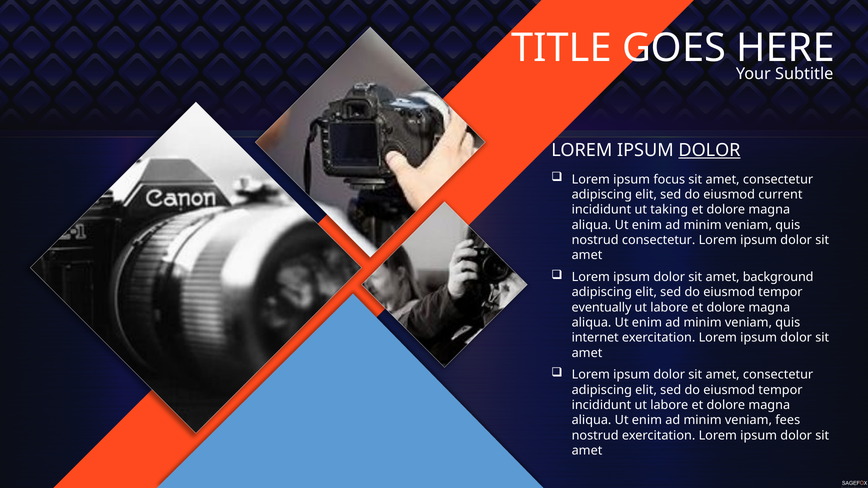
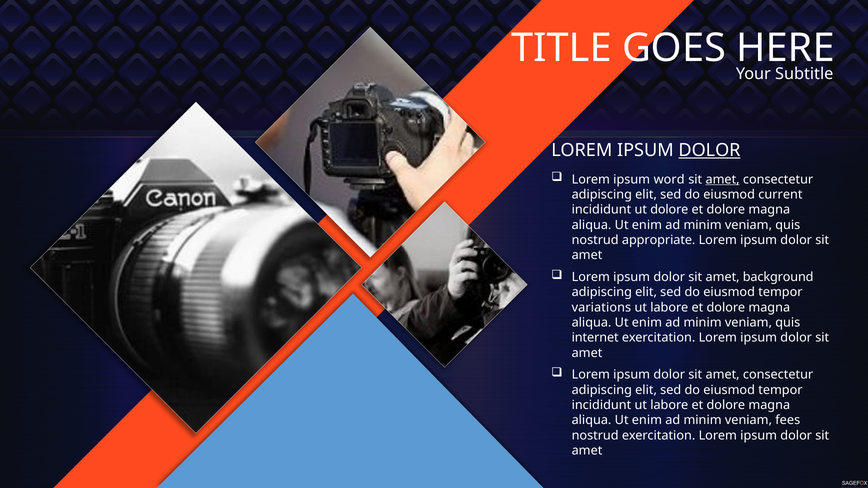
focus: focus -> word
amet at (723, 179) underline: none -> present
ut taking: taking -> dolore
nostrud consectetur: consectetur -> appropriate
eventually: eventually -> variations
